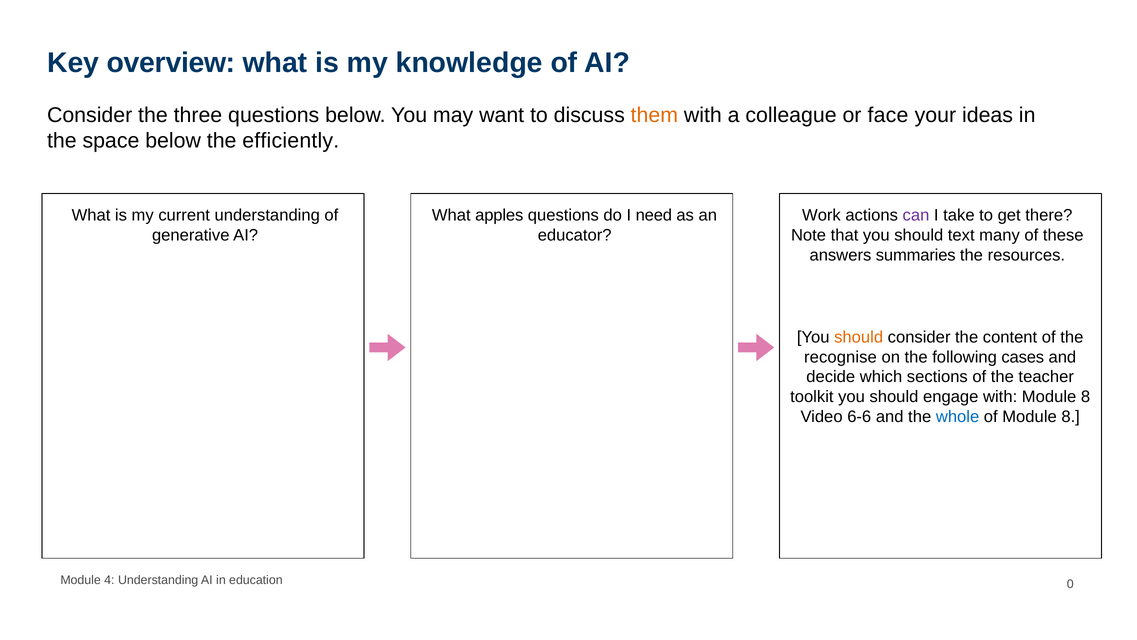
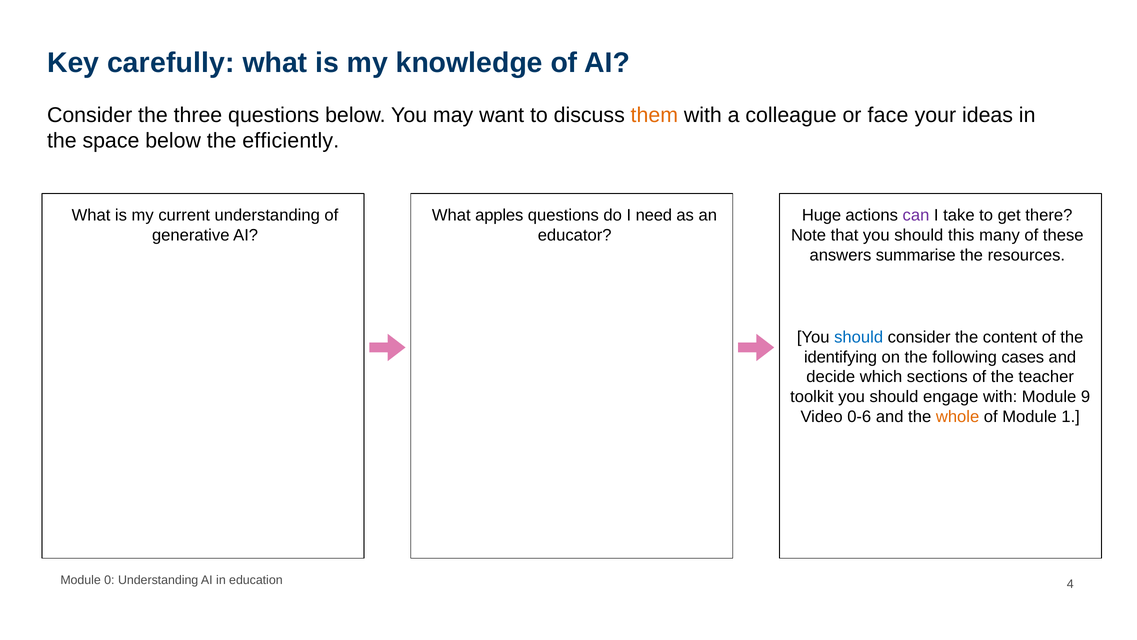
overview: overview -> carefully
Work: Work -> Huge
text: text -> this
summaries: summaries -> summarise
should at (859, 337) colour: orange -> blue
recognise: recognise -> identifying
with Module 8: 8 -> 9
6-6: 6-6 -> 0-6
whole colour: blue -> orange
of Module 8: 8 -> 1
4: 4 -> 0
0: 0 -> 4
